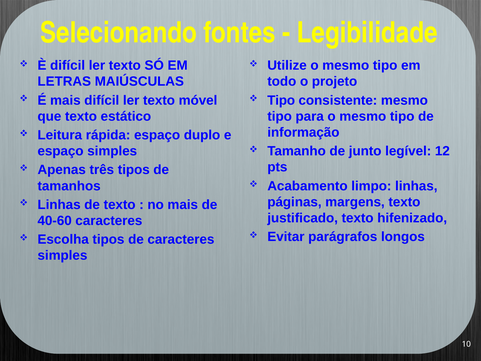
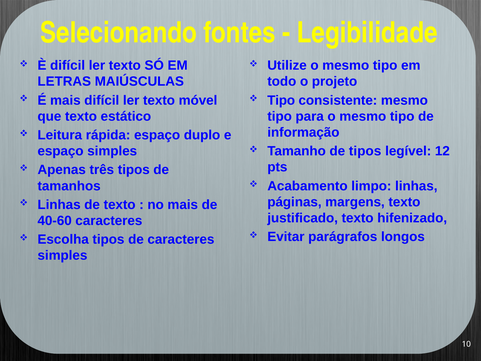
de junto: junto -> tipos
